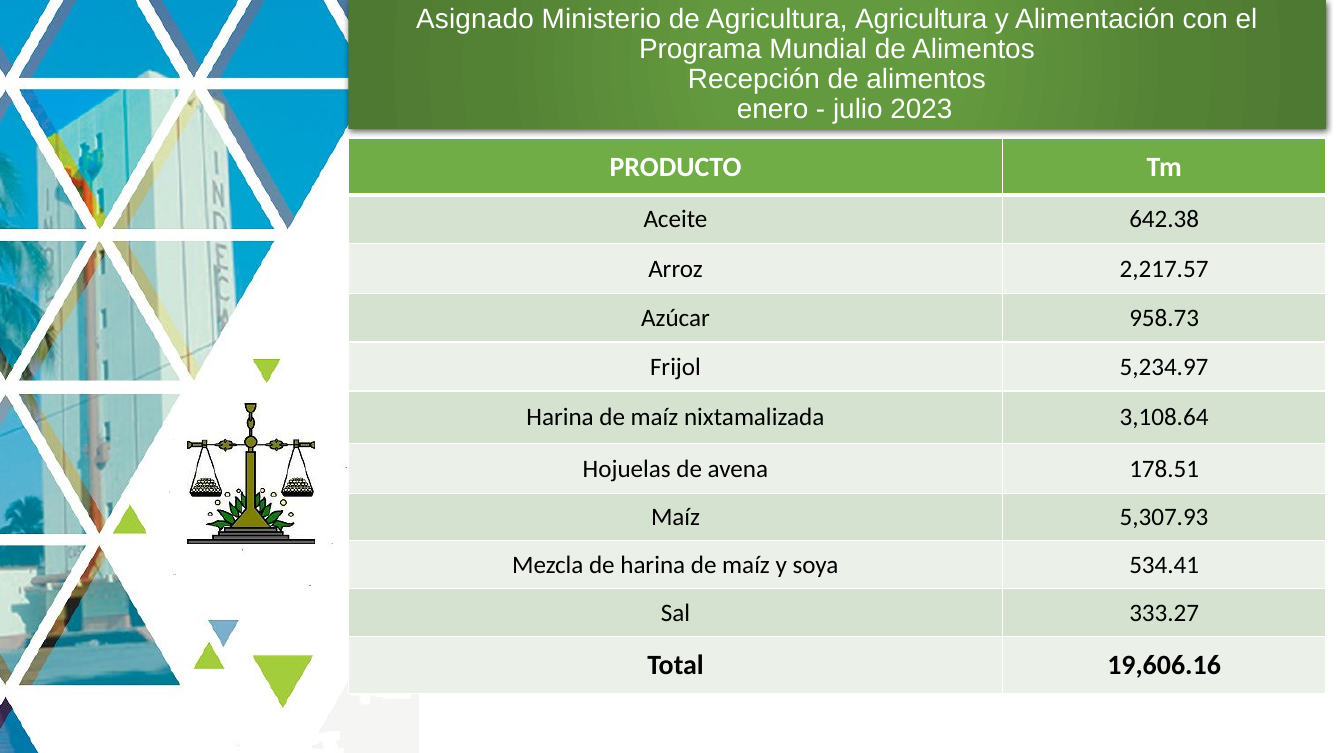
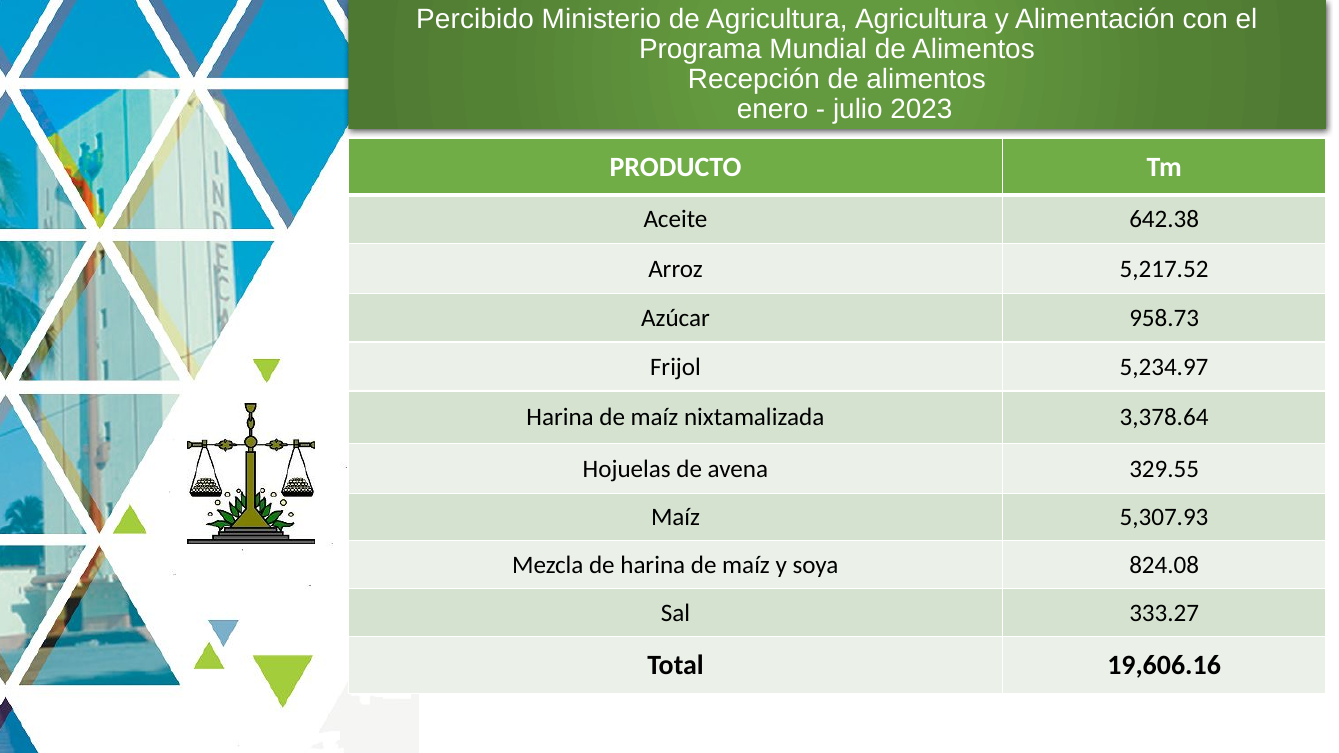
Asignado: Asignado -> Percibido
2,217.57: 2,217.57 -> 5,217.52
3,108.64: 3,108.64 -> 3,378.64
178.51: 178.51 -> 329.55
534.41: 534.41 -> 824.08
